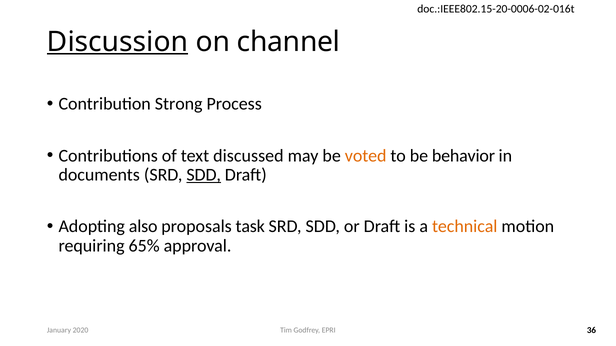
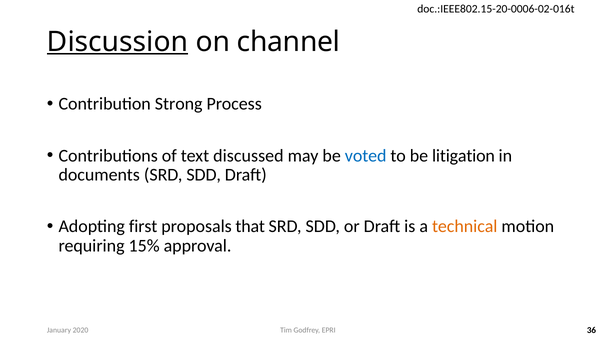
voted colour: orange -> blue
behavior: behavior -> litigation
SDD at (204, 175) underline: present -> none
also: also -> first
task: task -> that
65%: 65% -> 15%
